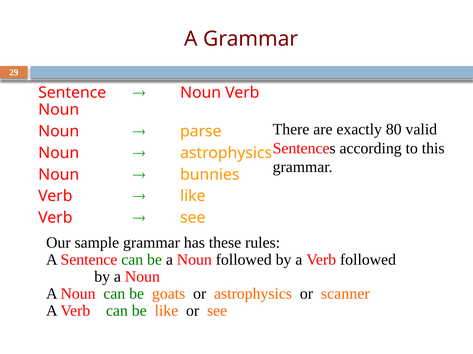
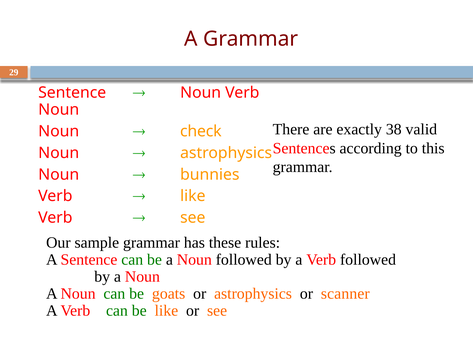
80: 80 -> 38
parse: parse -> check
